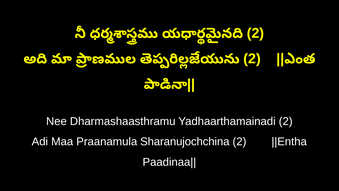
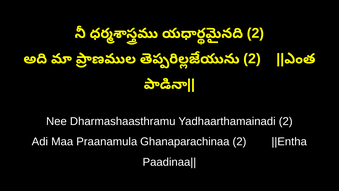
Sharanujochchina: Sharanujochchina -> Ghanaparachinaa
